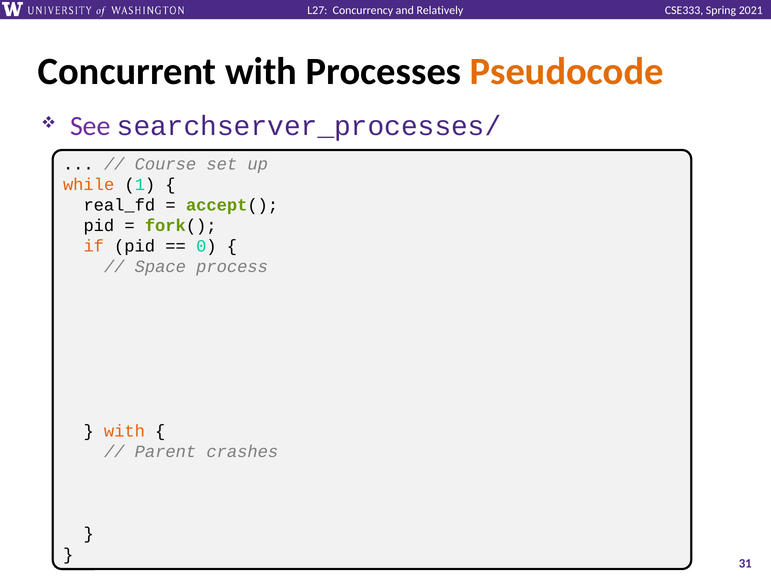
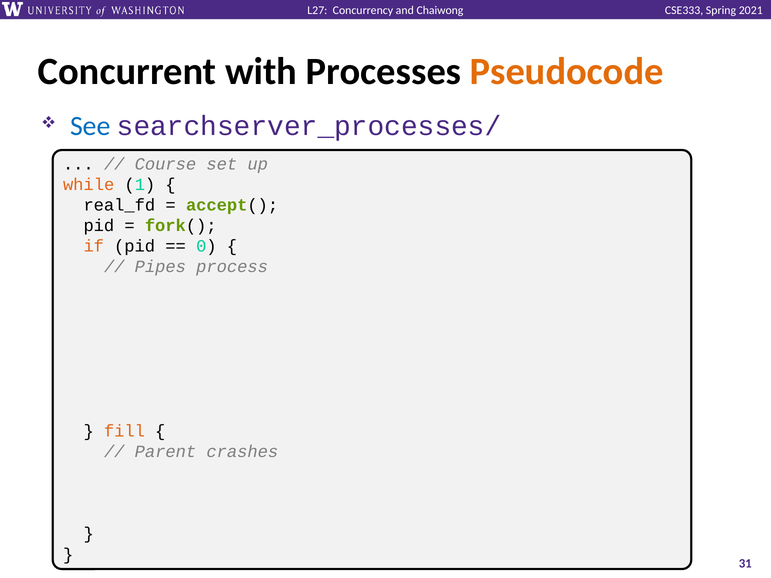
Relatively: Relatively -> Chaiwong
See colour: purple -> blue
Space: Space -> Pipes
with at (124, 431): with -> fill
